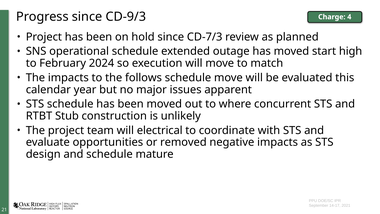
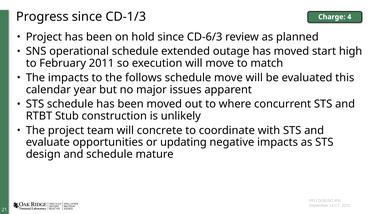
CD-9/3: CD-9/3 -> CD-1/3
CD-7/3: CD-7/3 -> CD-6/3
2024: 2024 -> 2011
electrical: electrical -> concrete
removed: removed -> updating
